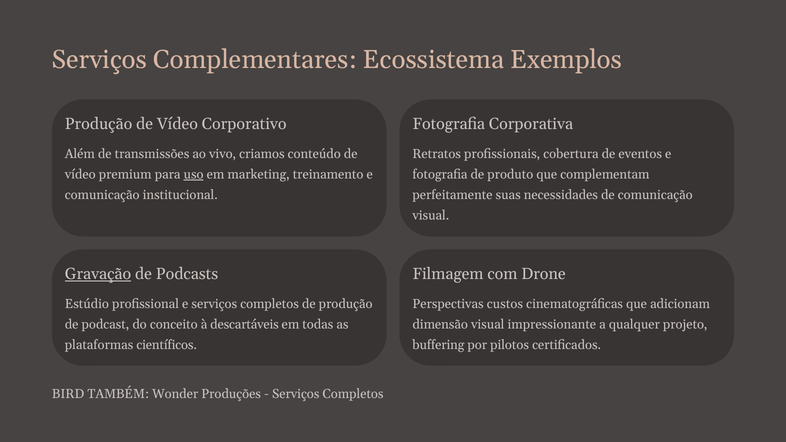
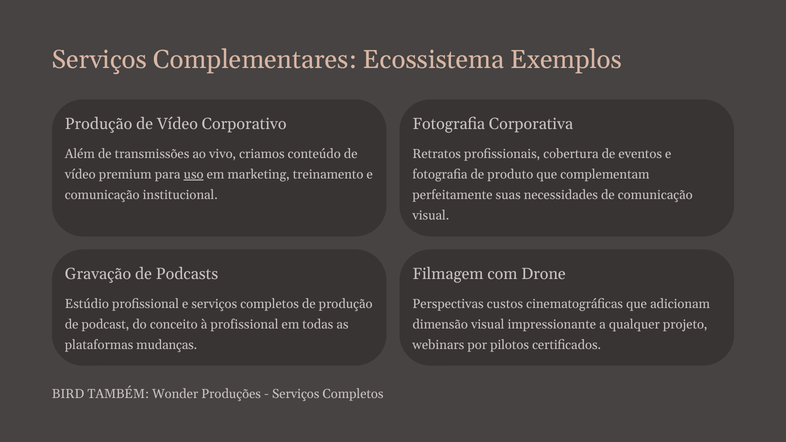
Gravação underline: present -> none
à descartáveis: descartáveis -> profissional
científicos: científicos -> mudanças
buffering: buffering -> webinars
